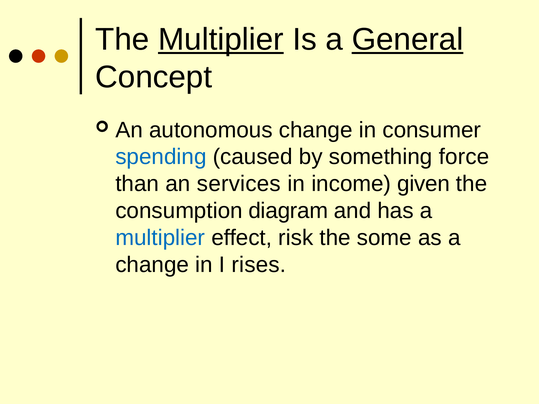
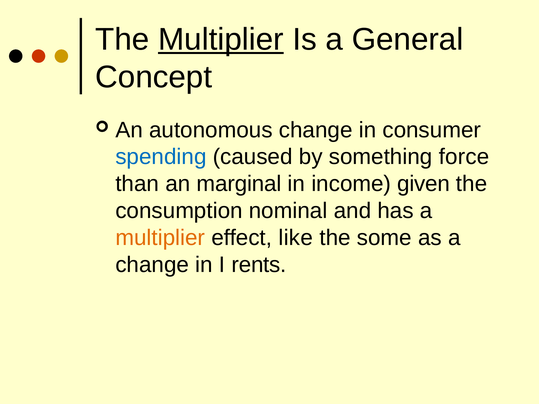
General underline: present -> none
services: services -> marginal
diagram: diagram -> nominal
multiplier at (160, 238) colour: blue -> orange
risk: risk -> like
rises: rises -> rents
